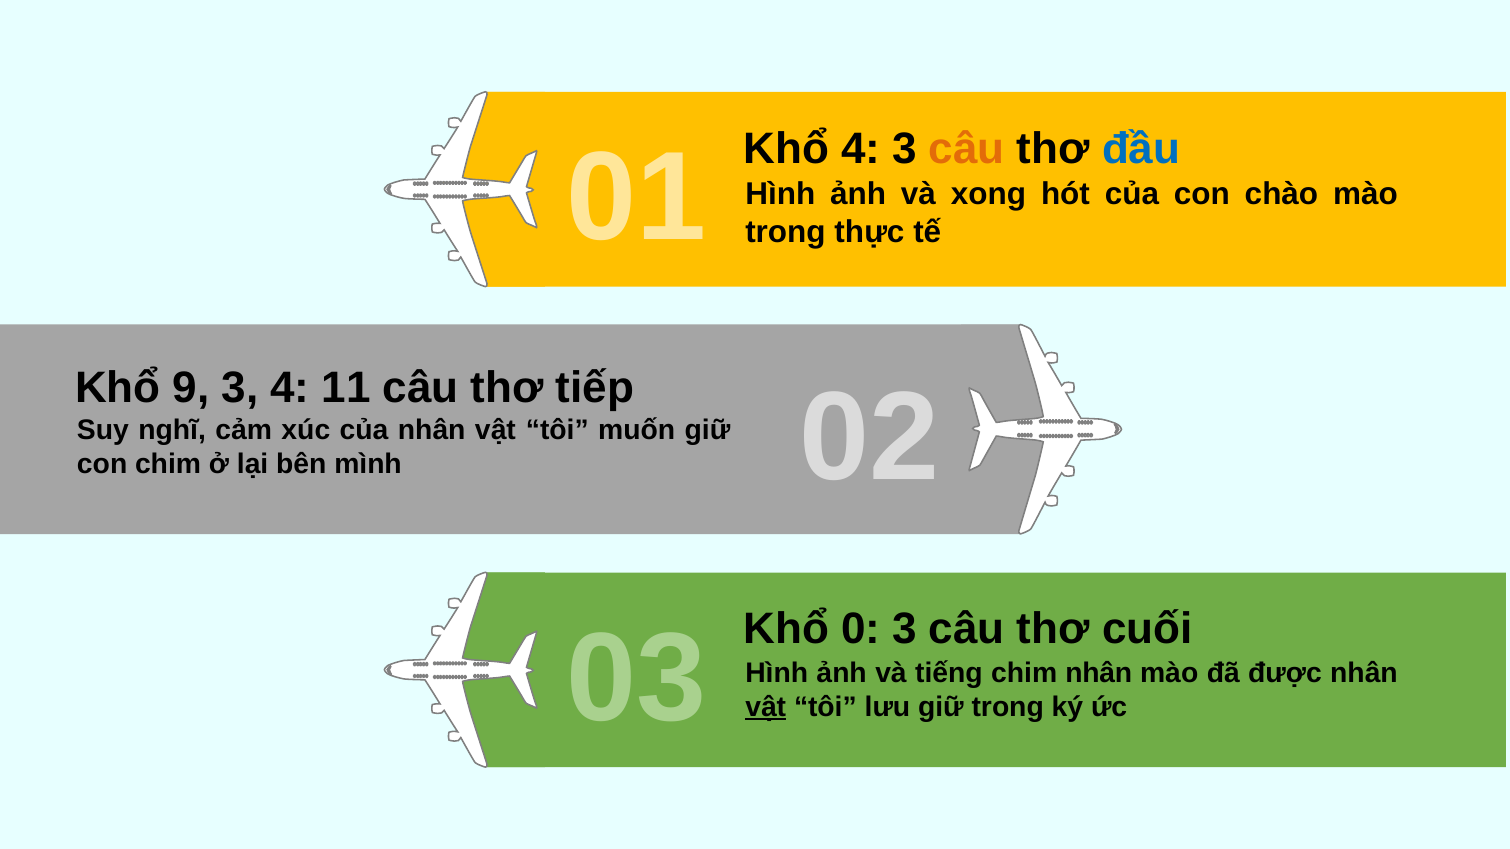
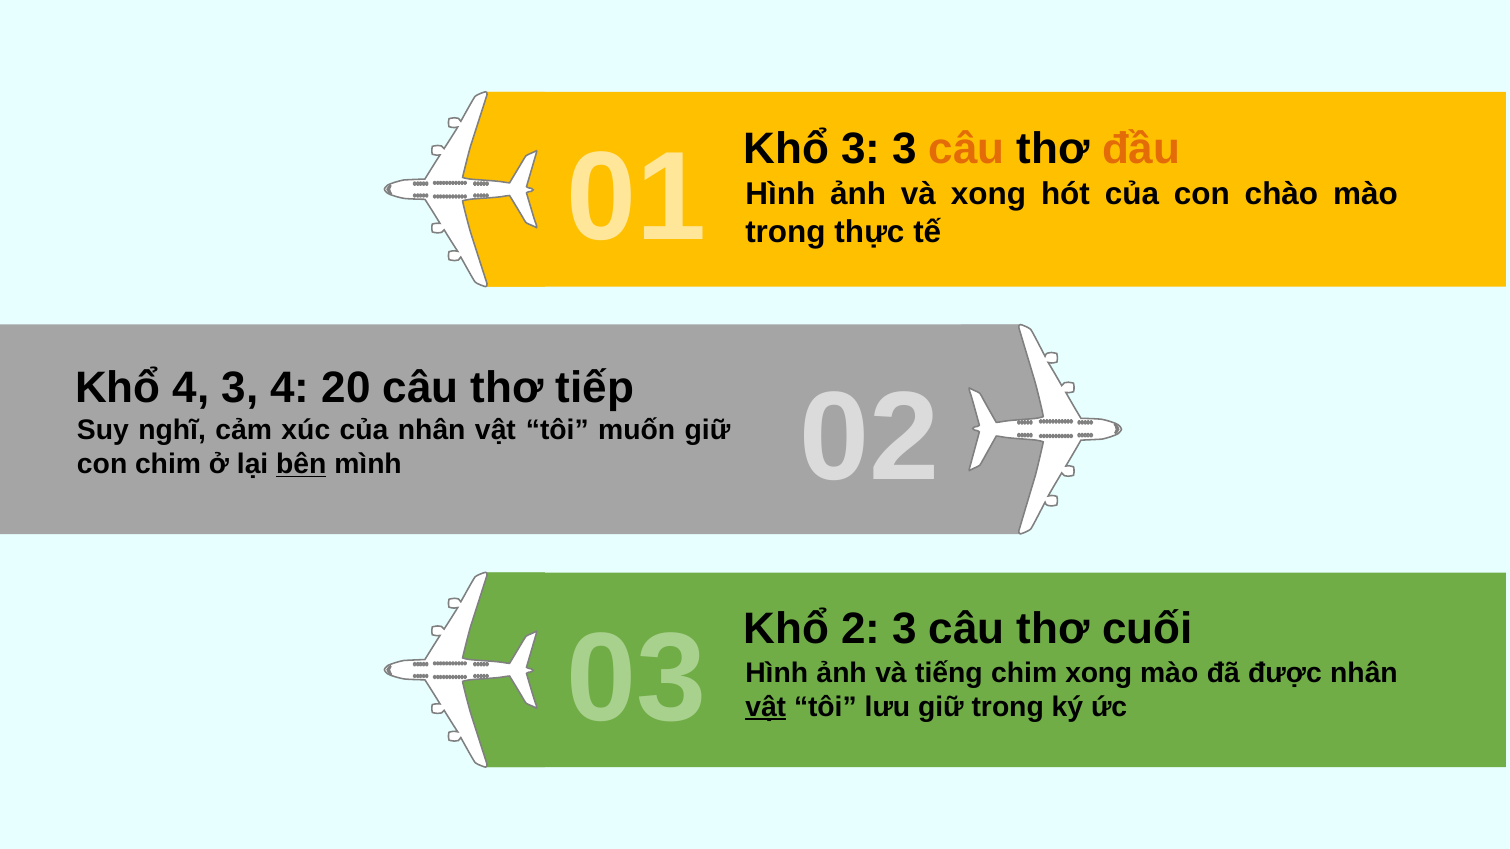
Khổ 4: 4 -> 3
đầu colour: blue -> orange
Khổ 9: 9 -> 4
11: 11 -> 20
bên underline: none -> present
0: 0 -> 2
chim nhân: nhân -> xong
